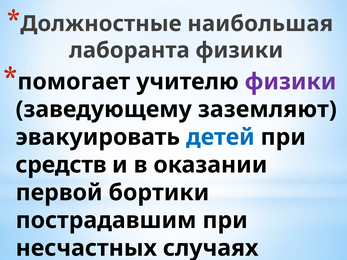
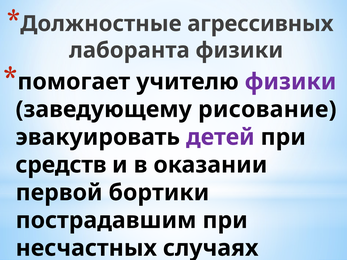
наибольшая: наибольшая -> агрессивных
заземляют: заземляют -> рисование
детей colour: blue -> purple
